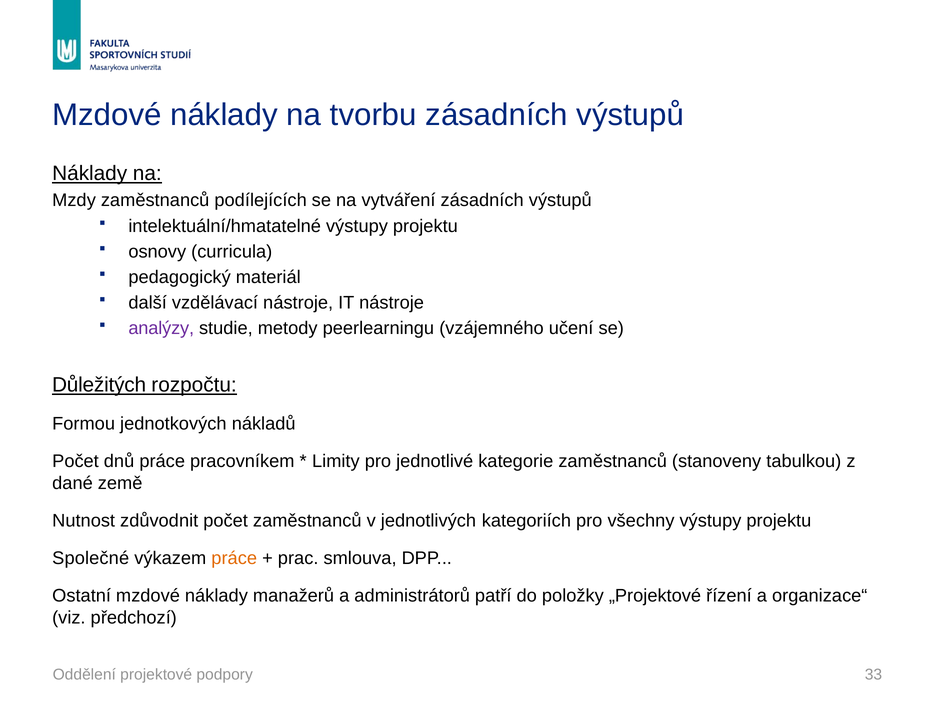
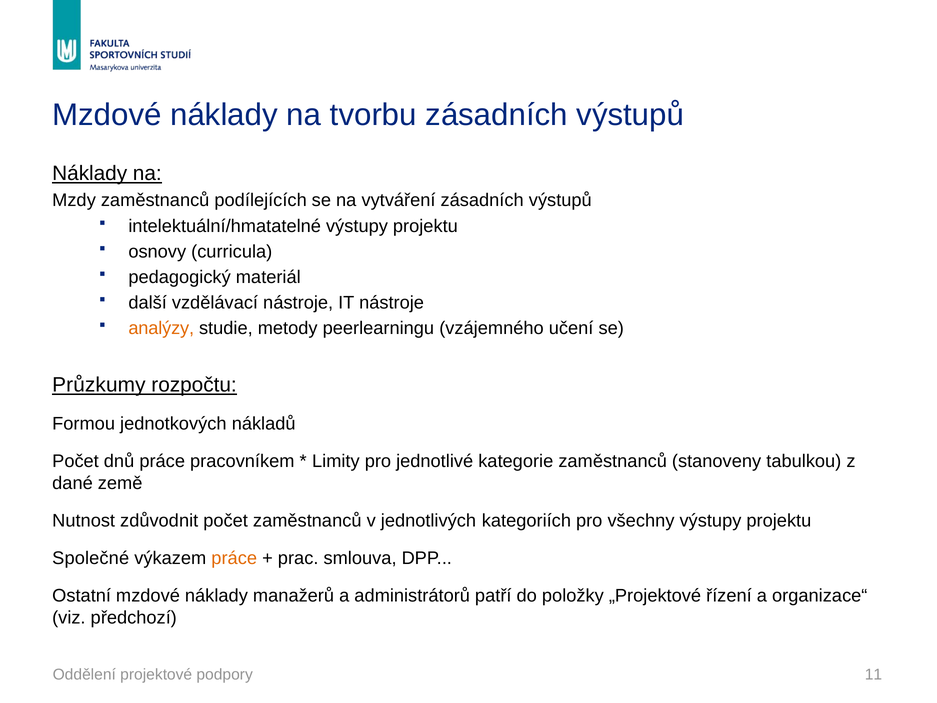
analýzy colour: purple -> orange
Důležitých: Důležitých -> Průzkumy
33: 33 -> 11
